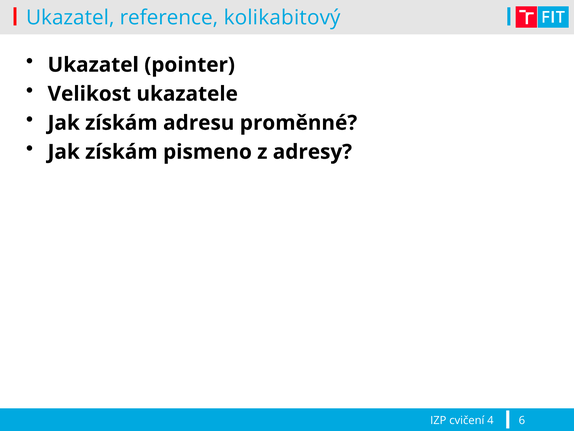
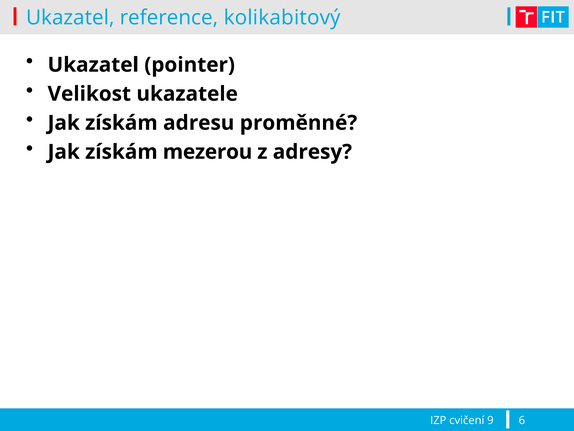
pismeno: pismeno -> mezerou
4: 4 -> 9
